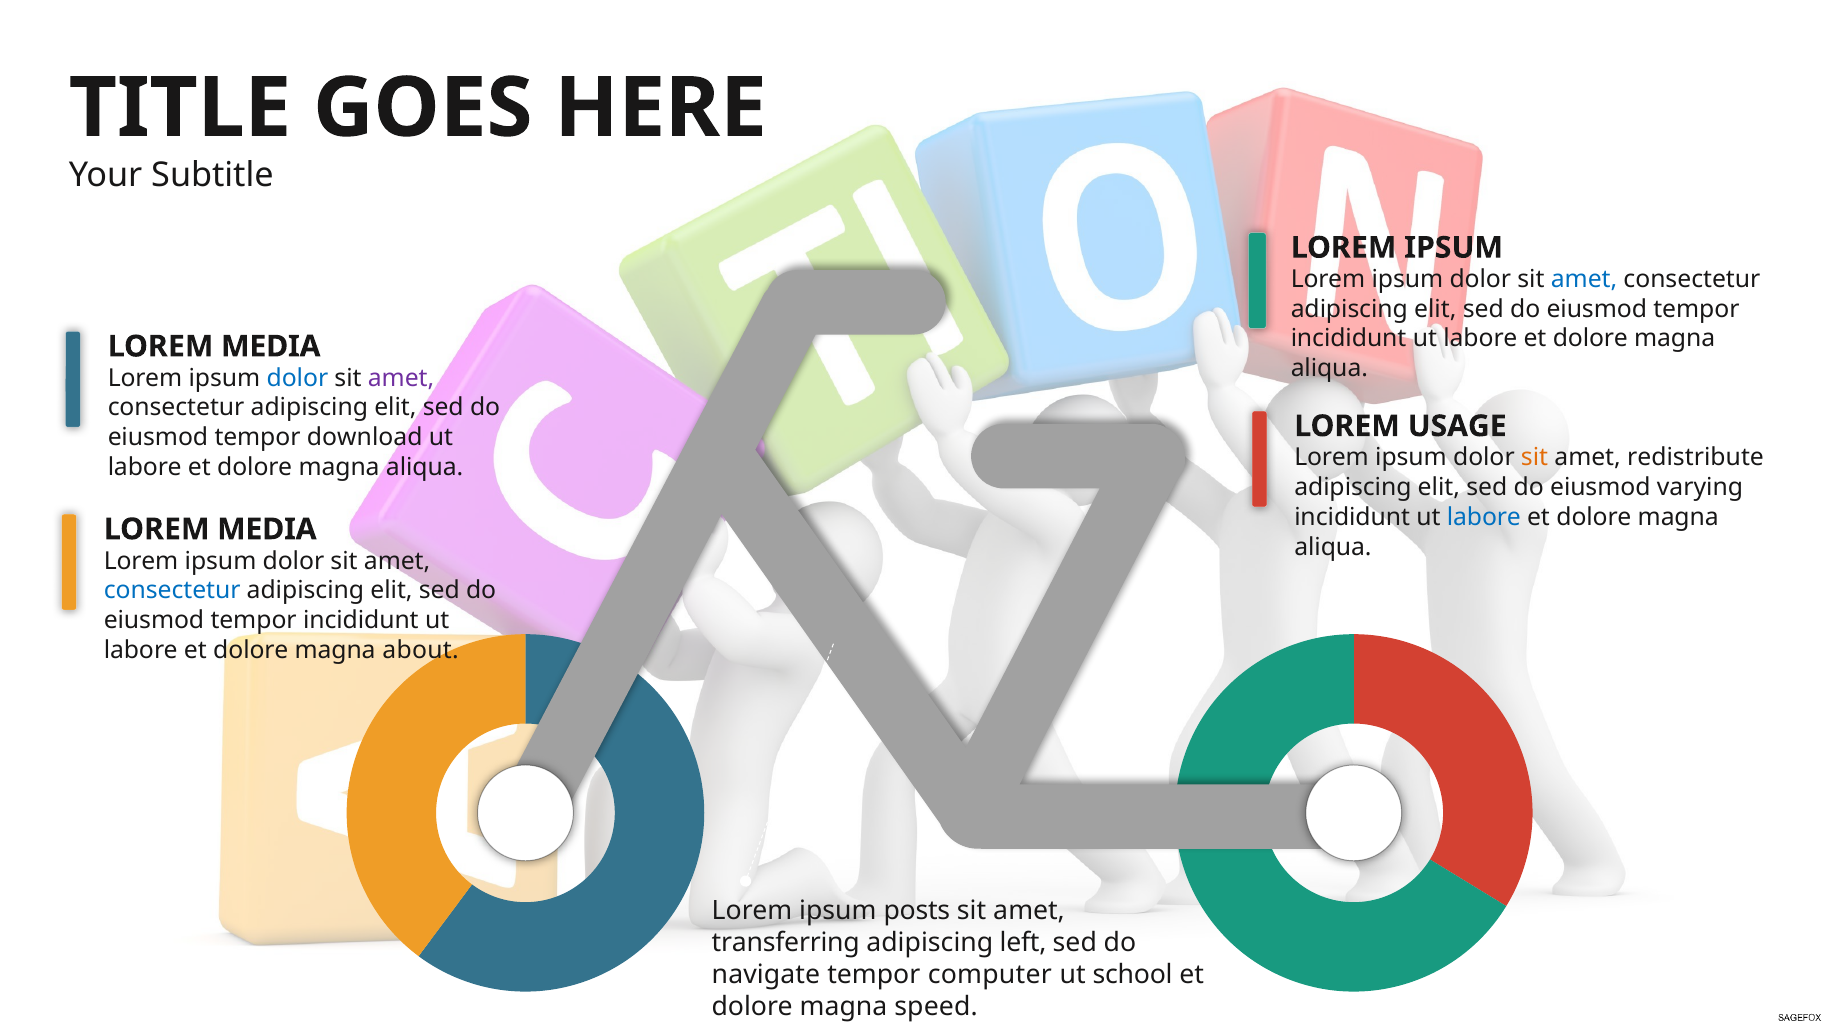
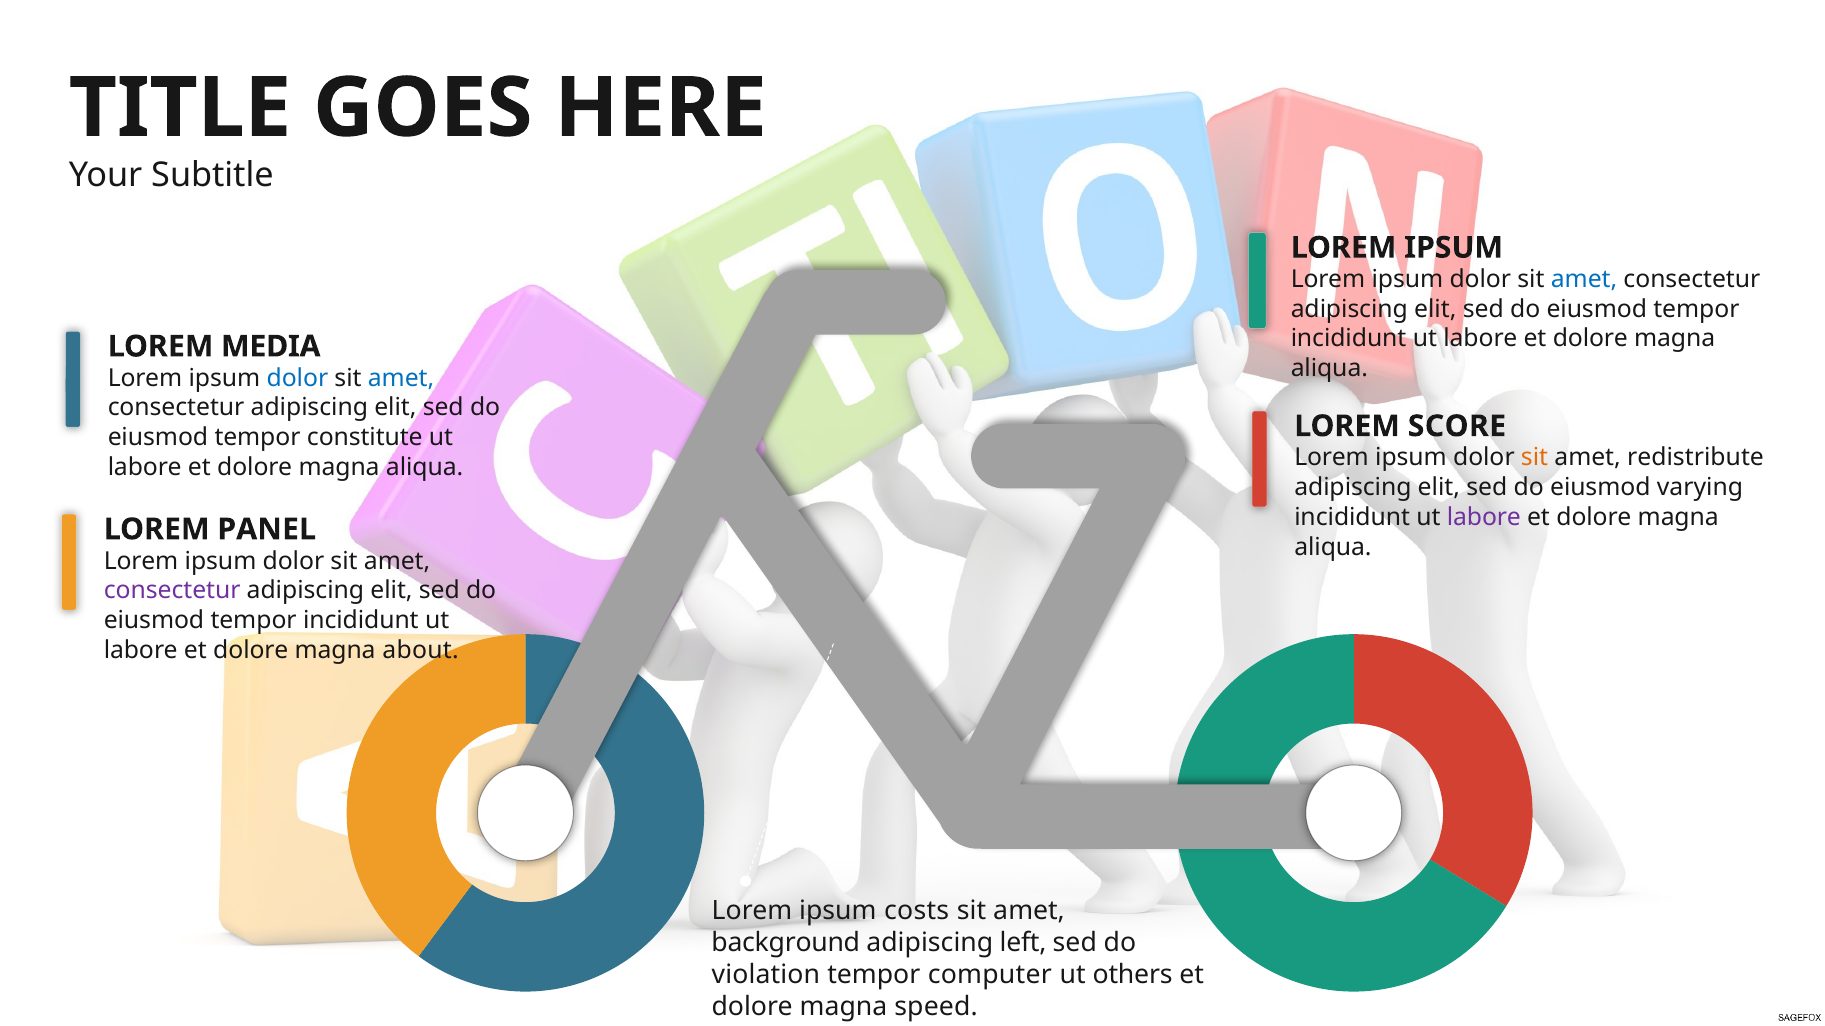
amet at (401, 378) colour: purple -> blue
USAGE: USAGE -> SCORE
download: download -> constitute
labore at (1484, 517) colour: blue -> purple
MEDIA at (267, 530): MEDIA -> PANEL
consectetur at (172, 591) colour: blue -> purple
posts: posts -> costs
transferring: transferring -> background
navigate: navigate -> violation
school: school -> others
